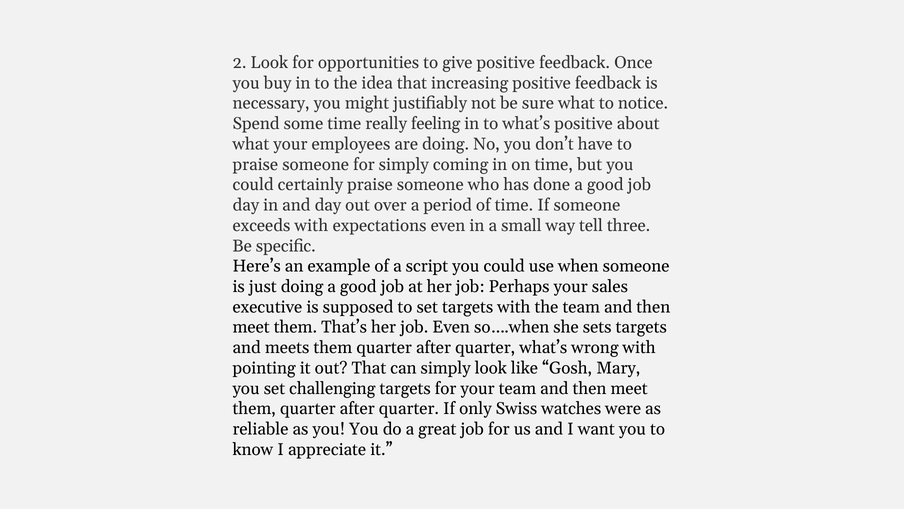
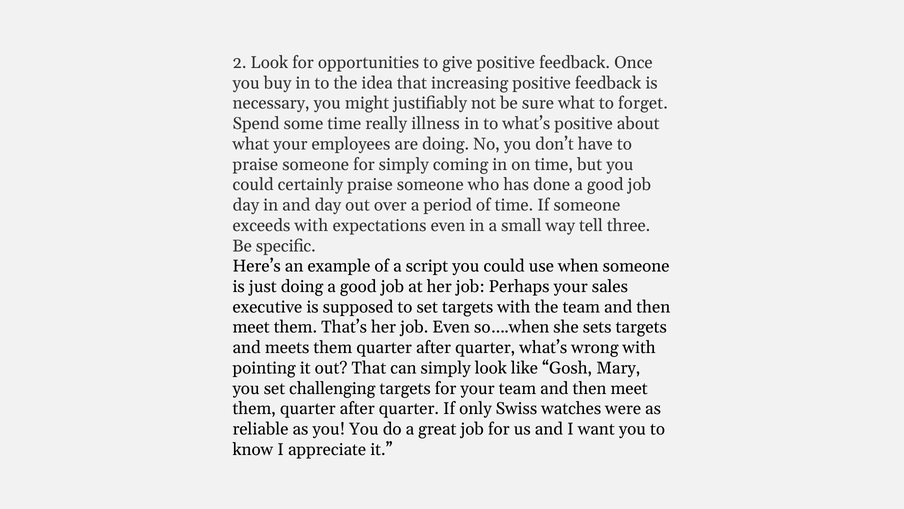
notice: notice -> forget
feeling: feeling -> illness
